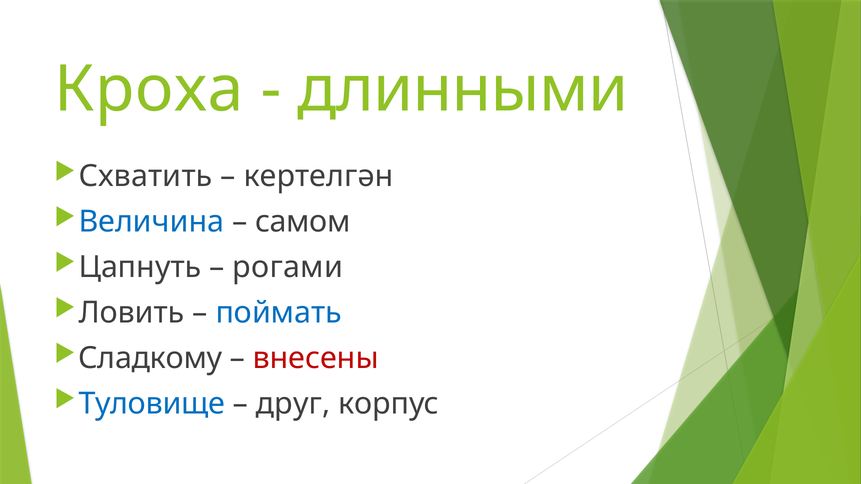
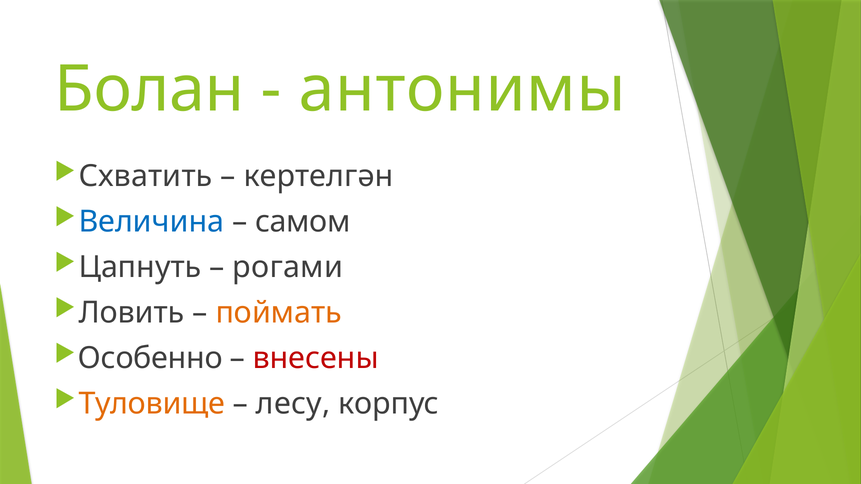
Кроха: Кроха -> Болан
длинными: длинными -> антонимы
поймать colour: blue -> orange
Сладкому: Сладкому -> Особенно
Туловище colour: blue -> orange
друг: друг -> лесу
